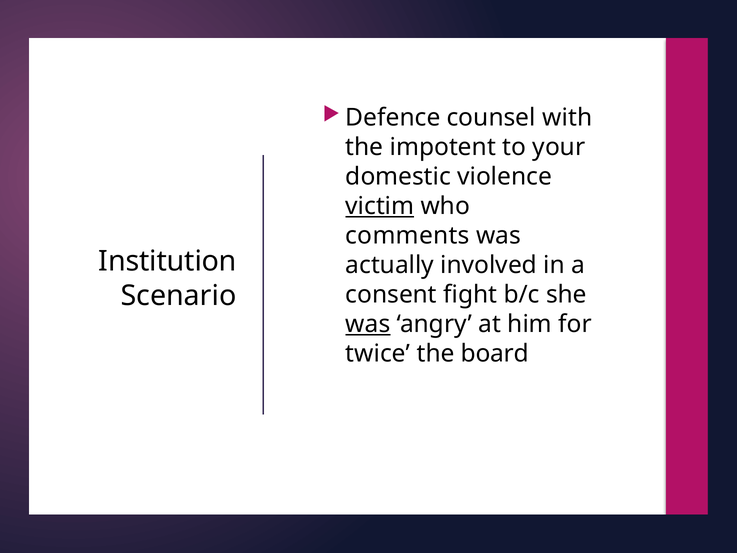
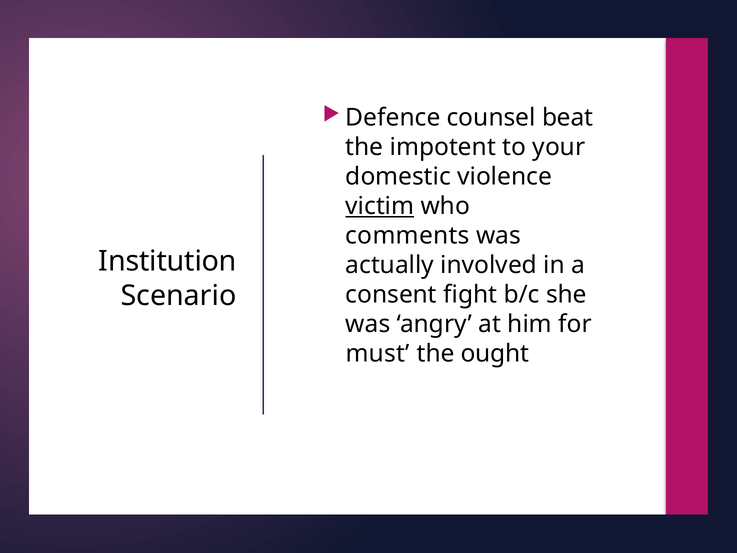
with: with -> beat
was at (368, 324) underline: present -> none
twice: twice -> must
board: board -> ought
